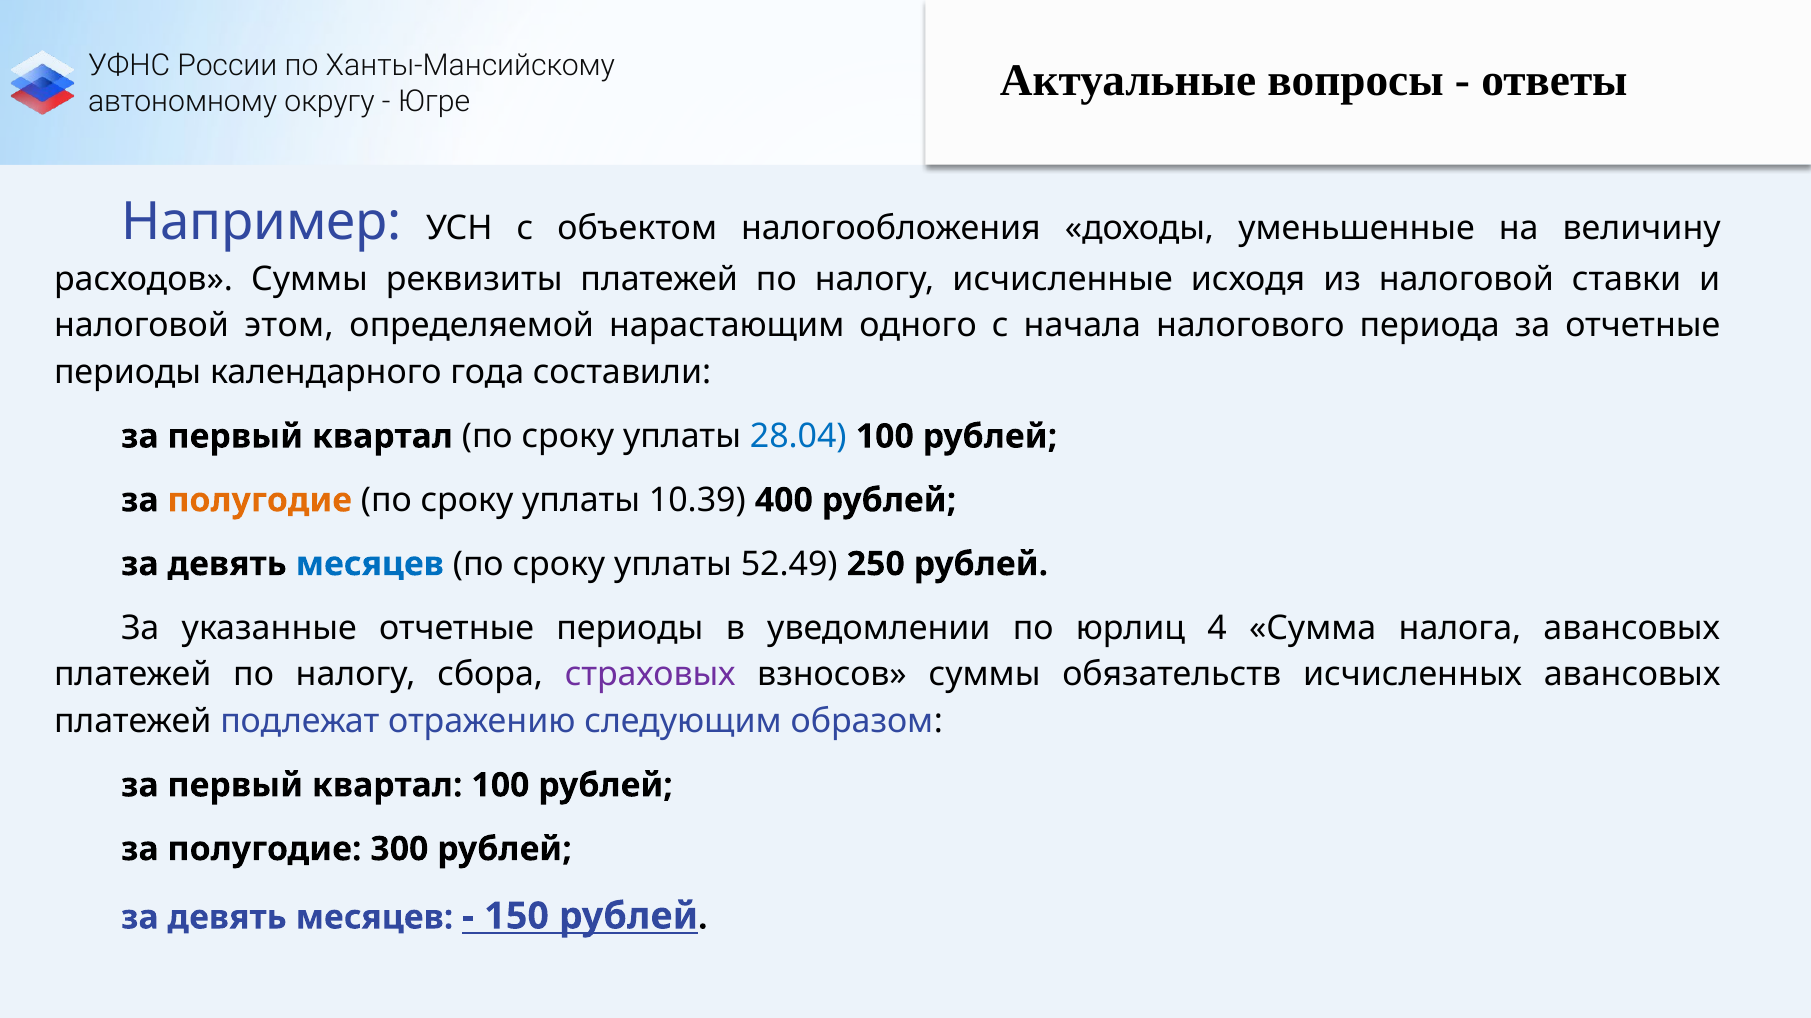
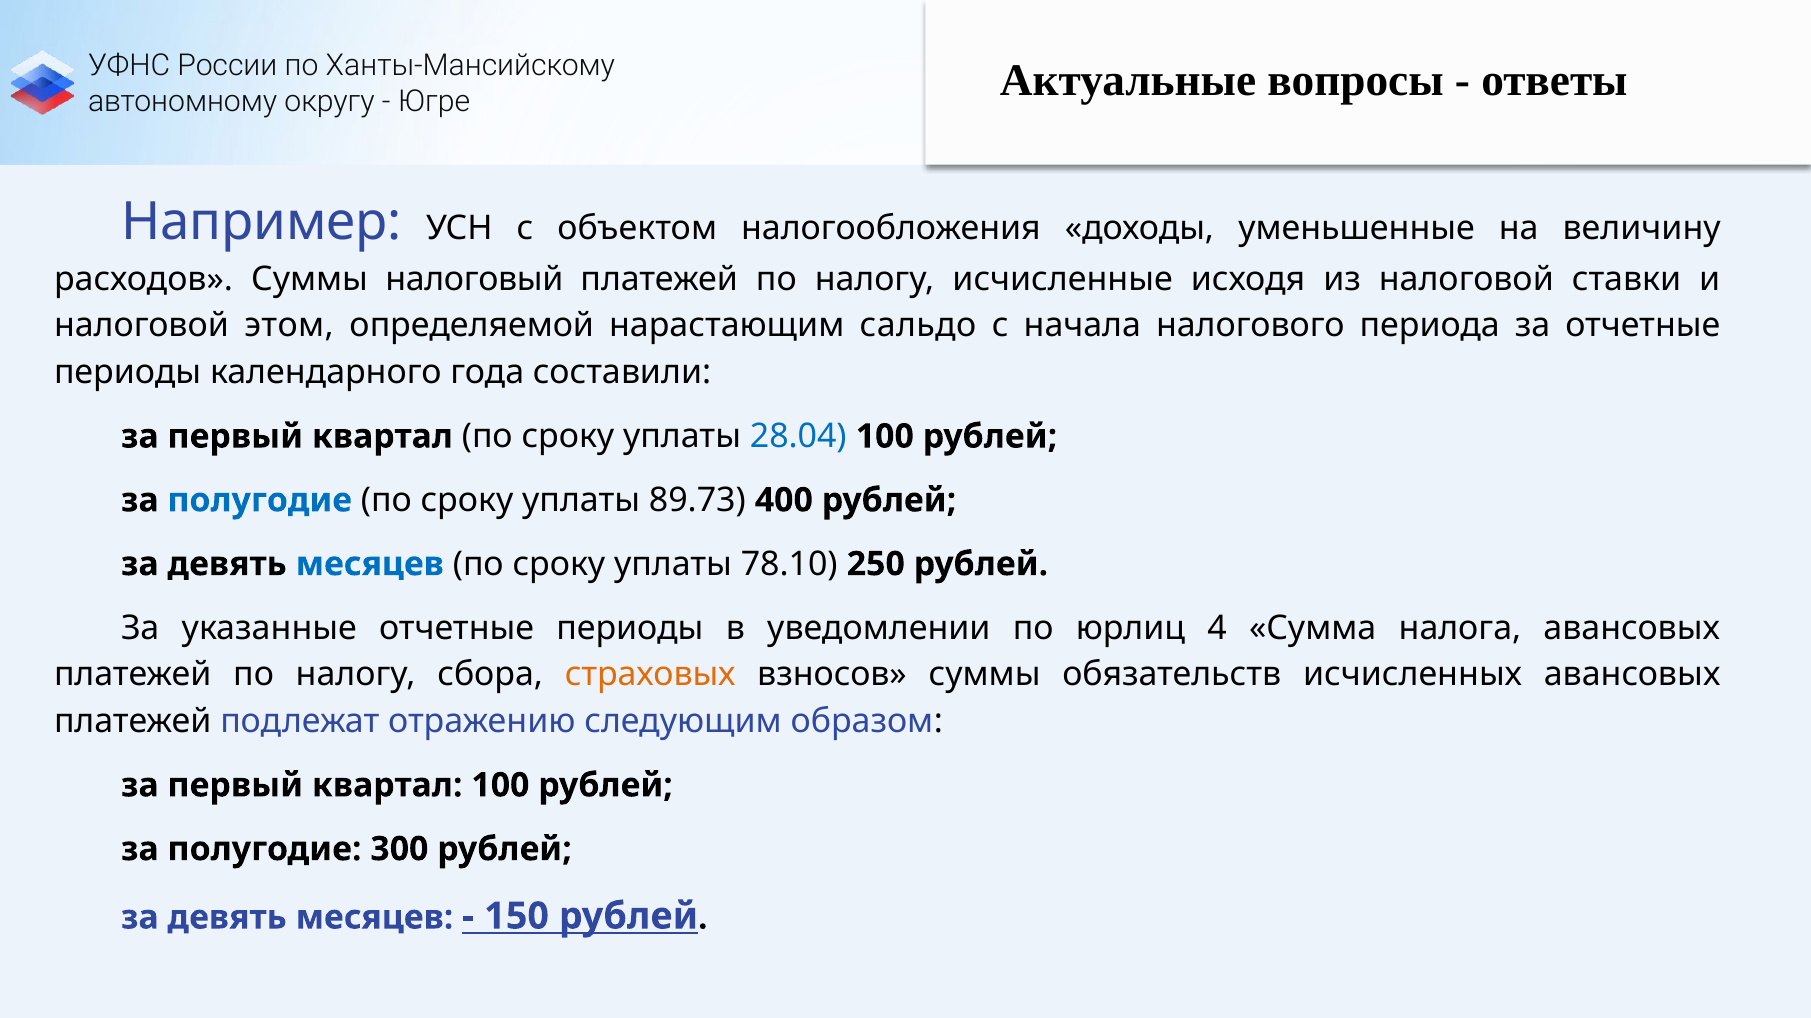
реквизиты: реквизиты -> налоговый
одного: одного -> сальдо
полугодие at (260, 501) colour: orange -> blue
10.39: 10.39 -> 89.73
52.49: 52.49 -> 78.10
страховых colour: purple -> orange
